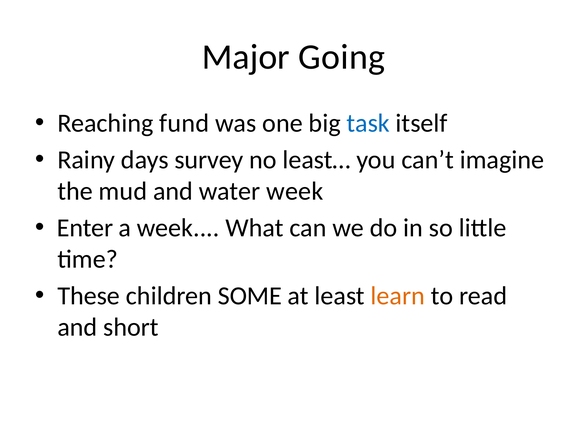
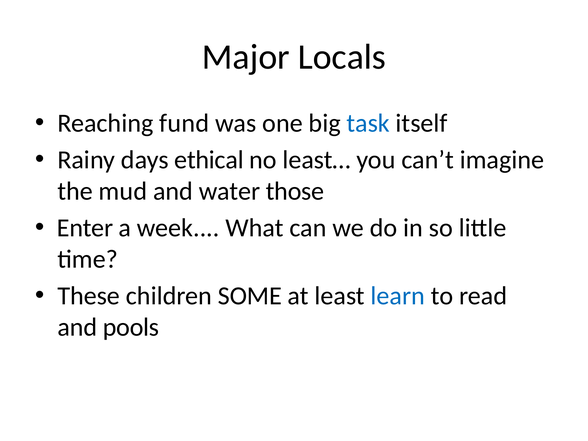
Going: Going -> Locals
survey: survey -> ethical
water week: week -> those
learn colour: orange -> blue
short: short -> pools
